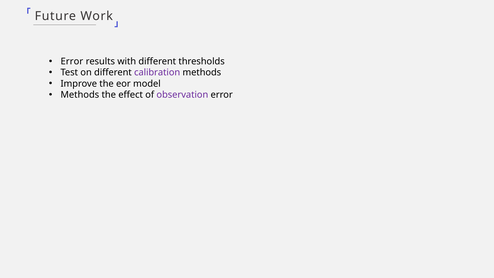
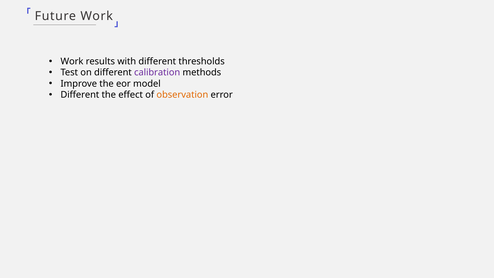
Error at (72, 61): Error -> Work
Methods at (80, 95): Methods -> Different
observation colour: purple -> orange
